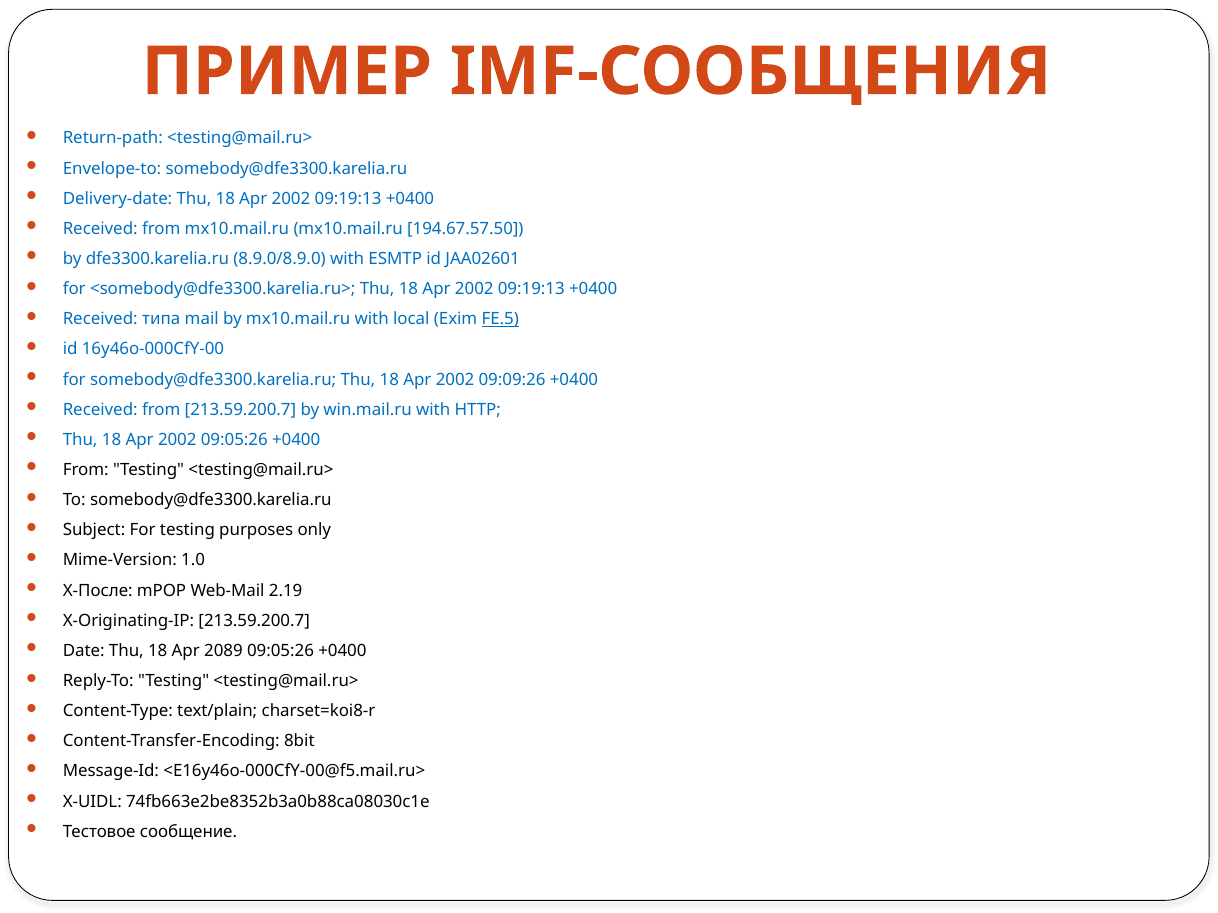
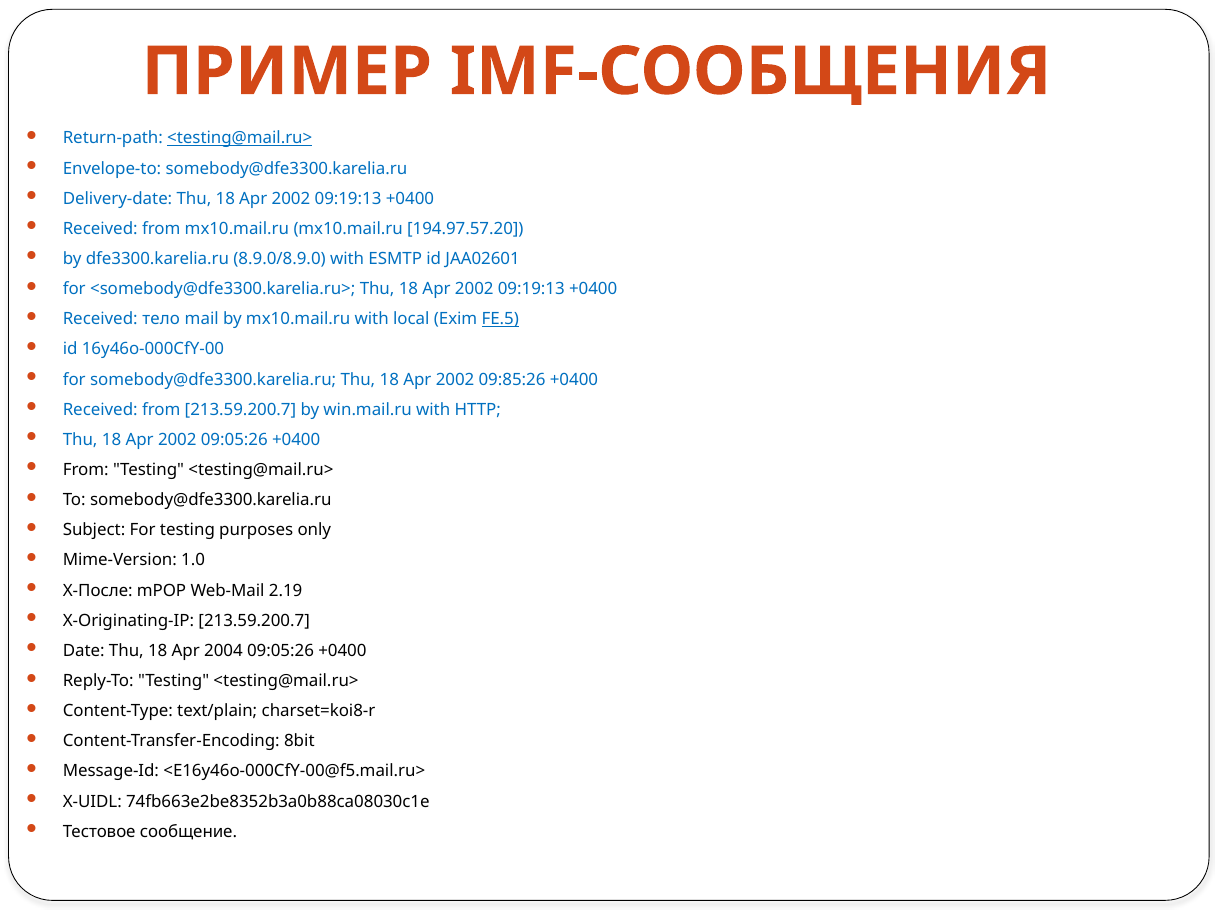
<testing@mail.ru> at (240, 138) underline: none -> present
194.67.57.50: 194.67.57.50 -> 194.97.57.20
типа: типа -> тело
09:09:26: 09:09:26 -> 09:85:26
2089: 2089 -> 2004
